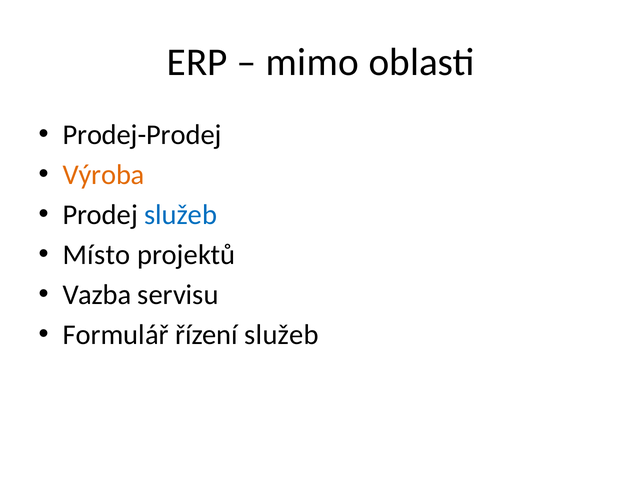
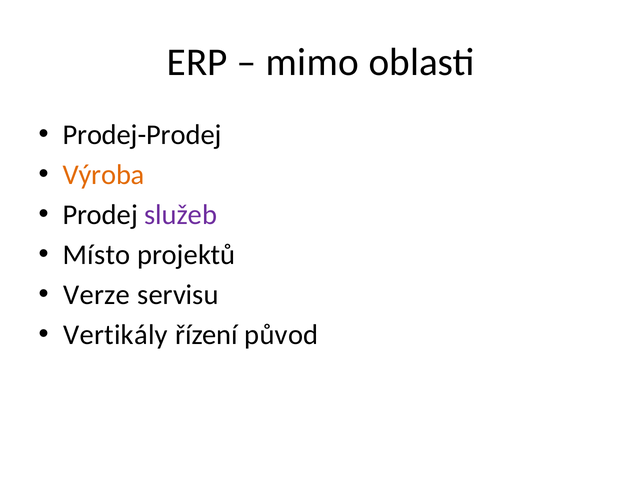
služeb at (181, 215) colour: blue -> purple
Vazba: Vazba -> Verze
Formulář: Formulář -> Vertikály
řízení služeb: služeb -> původ
